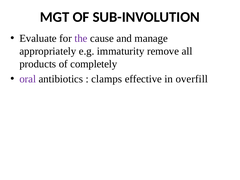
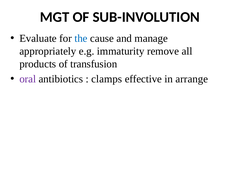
the colour: purple -> blue
completely: completely -> transfusion
overfill: overfill -> arrange
